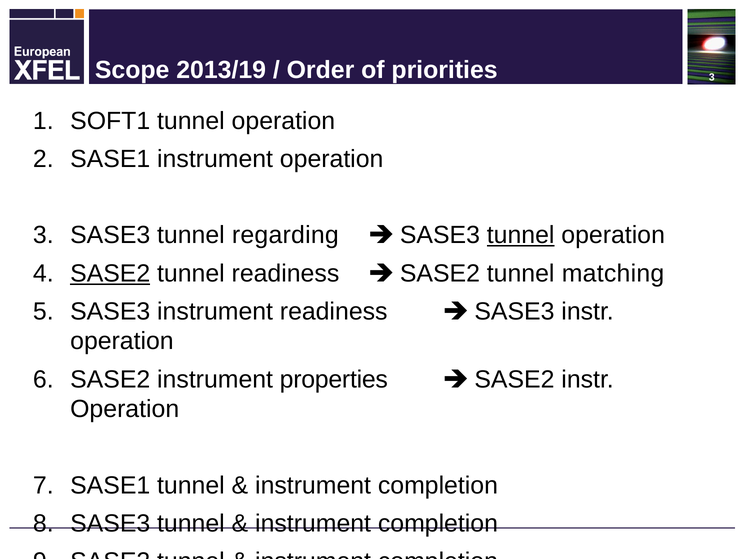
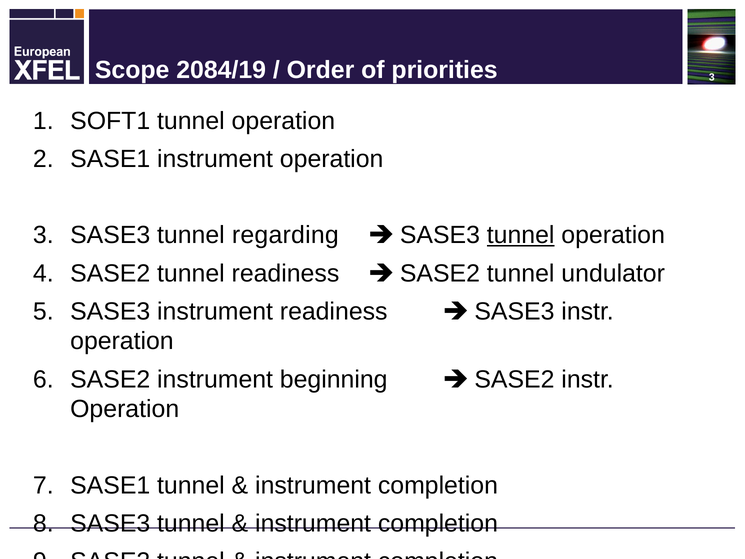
2013/19: 2013/19 -> 2084/19
SASE2 at (110, 273) underline: present -> none
matching: matching -> undulator
properties: properties -> beginning
